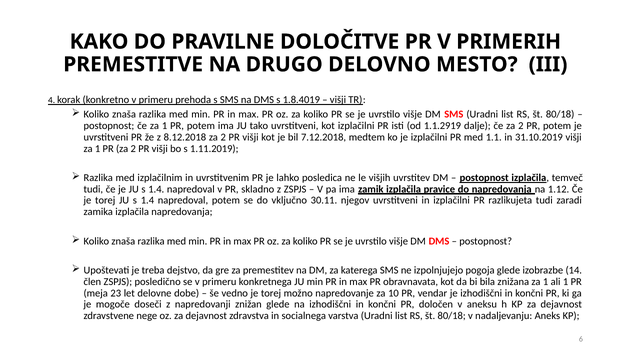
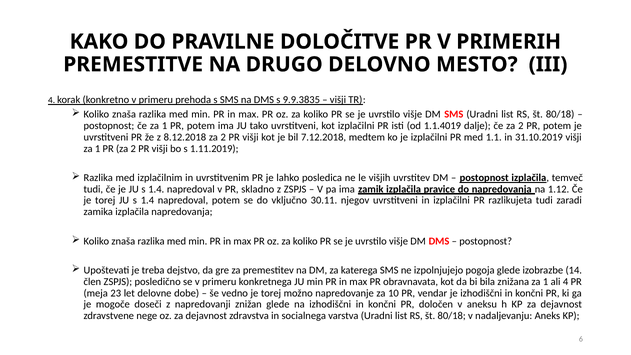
1.8.4019: 1.8.4019 -> 9.9.3835
1.1.2919: 1.1.2919 -> 1.1.4019
ali 1: 1 -> 4
